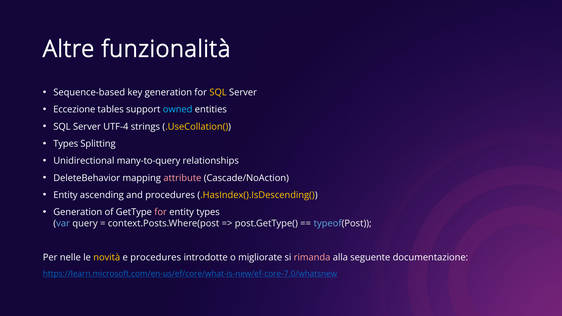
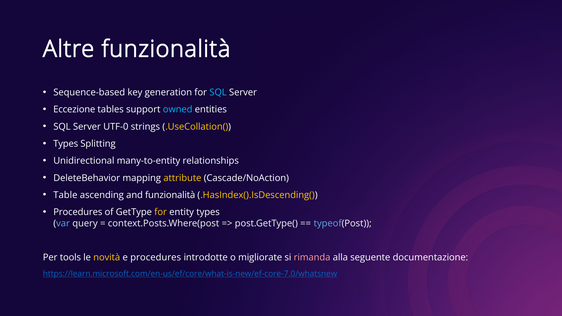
SQL at (218, 93) colour: yellow -> light blue
UTF-4: UTF-4 -> UTF-0
many-to-query: many-to-query -> many-to-entity
attribute colour: pink -> yellow
Entity at (65, 195): Entity -> Table
and procedures: procedures -> funzionalità
Generation at (78, 212): Generation -> Procedures
for at (161, 212) colour: pink -> yellow
nelle: nelle -> tools
